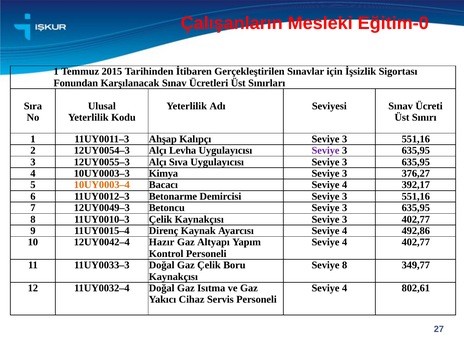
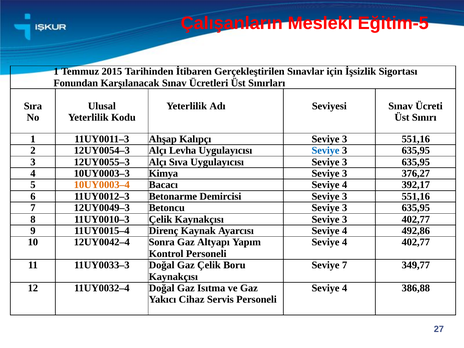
Eğitim-0: Eğitim-0 -> Eğitim-5
Seviye at (326, 150) colour: purple -> blue
Hazır: Hazır -> Sonra
Seviye 8: 8 -> 7
802,61: 802,61 -> 386,88
